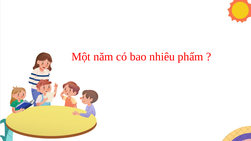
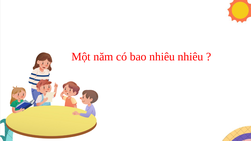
nhiêu phẩm: phẩm -> nhiêu
